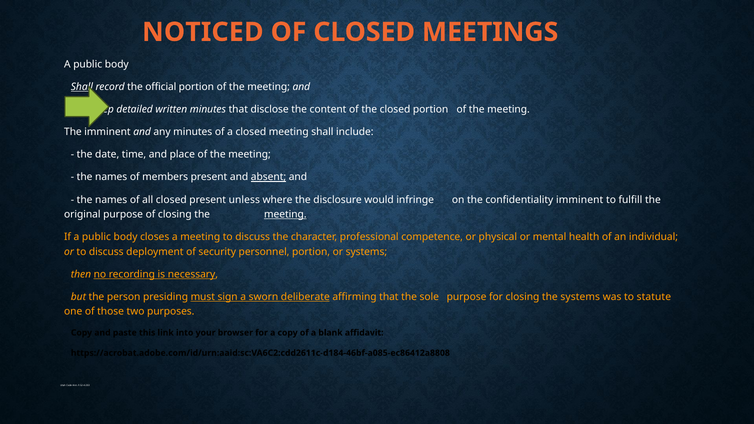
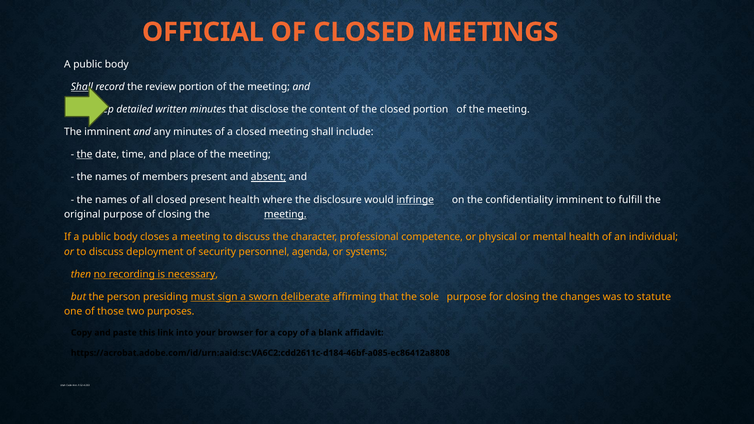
NOTICED: NOTICED -> OFFICIAL
official: official -> review
the at (85, 155) underline: none -> present
present unless: unless -> health
infringe underline: none -> present
personnel portion: portion -> agenda
the systems: systems -> changes
